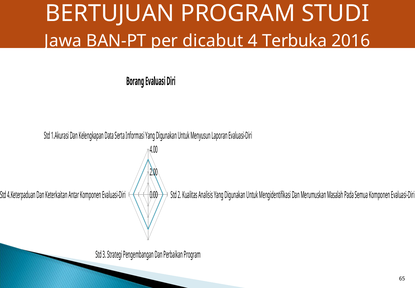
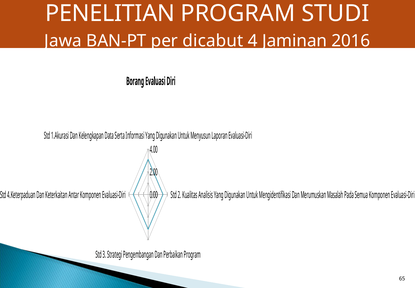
BERTUJUAN: BERTUJUAN -> PENELITIAN
Terbuka: Terbuka -> Jaminan
